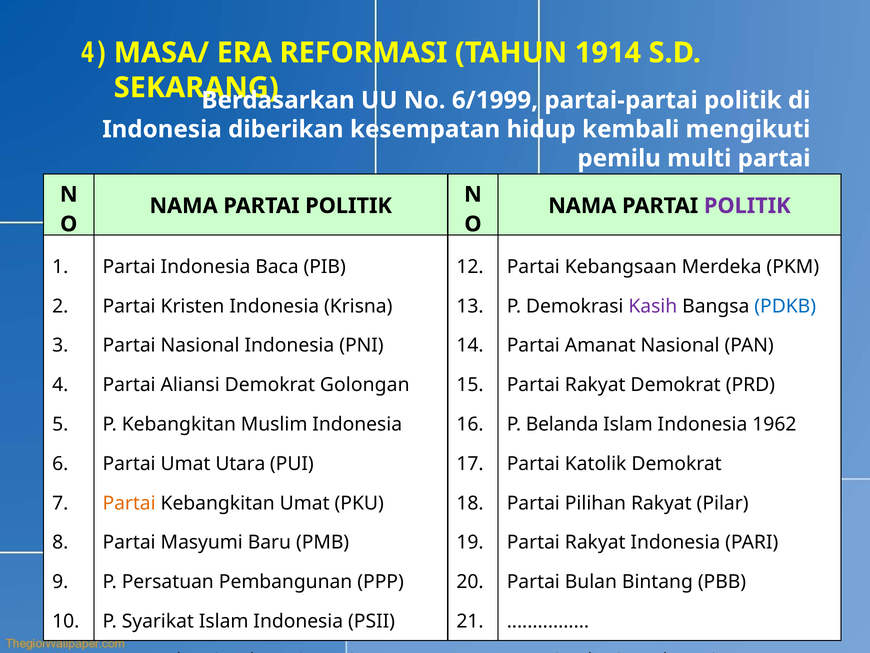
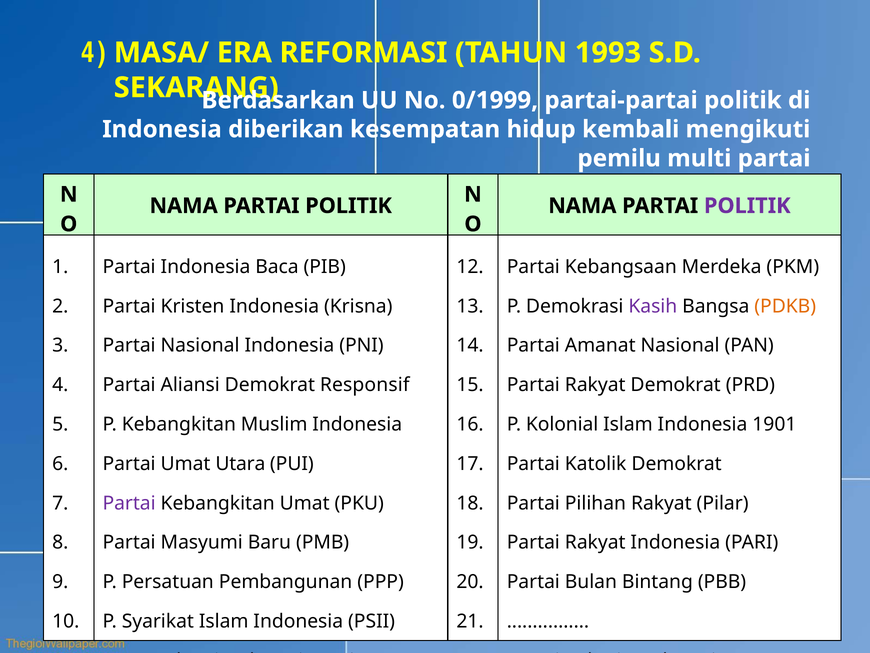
1914: 1914 -> 1993
6/1999: 6/1999 -> 0/1999
PDKB colour: blue -> orange
Golongan: Golongan -> Responsif
Belanda: Belanda -> Kolonial
1962: 1962 -> 1901
Partai at (129, 503) colour: orange -> purple
